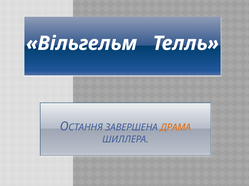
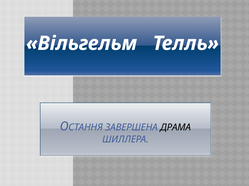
ДРАМА colour: orange -> black
